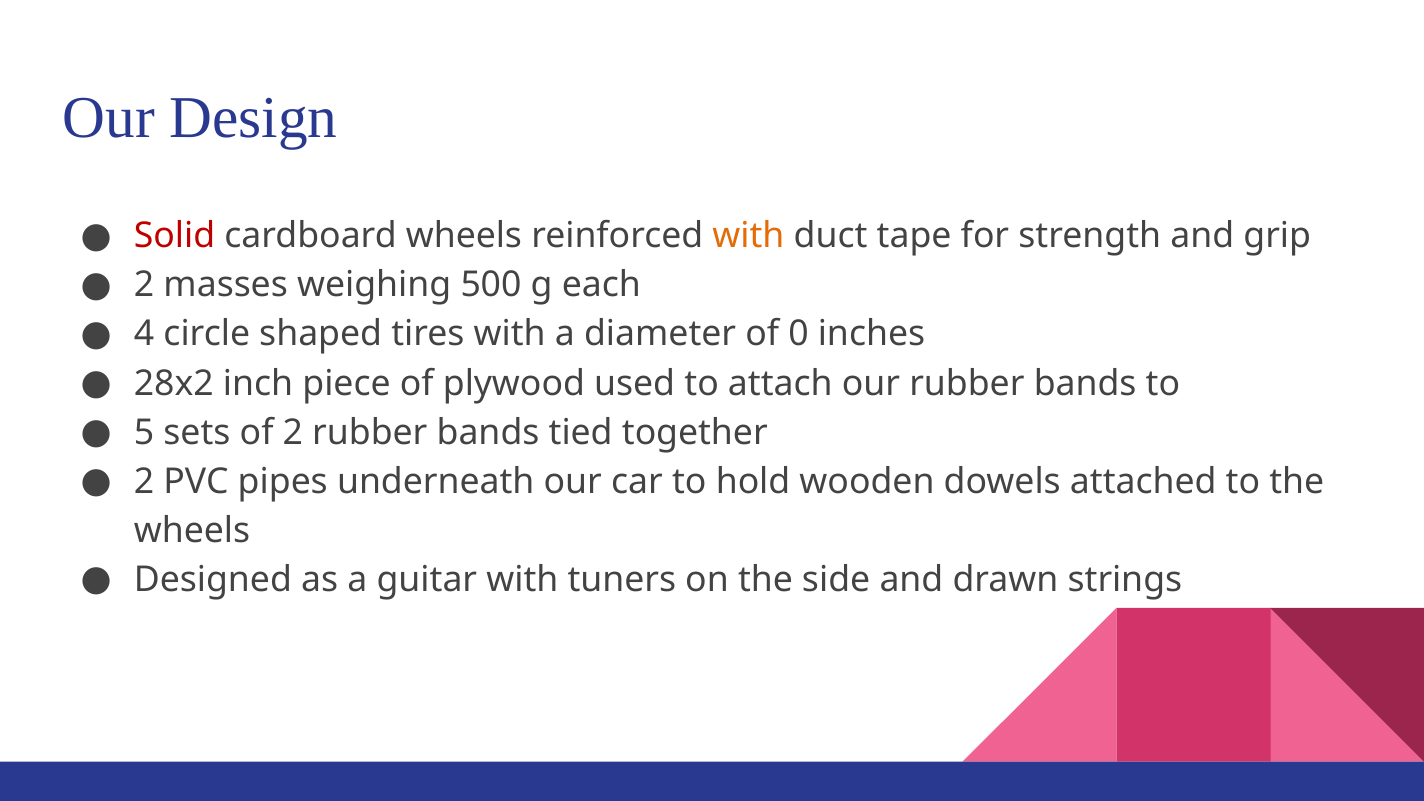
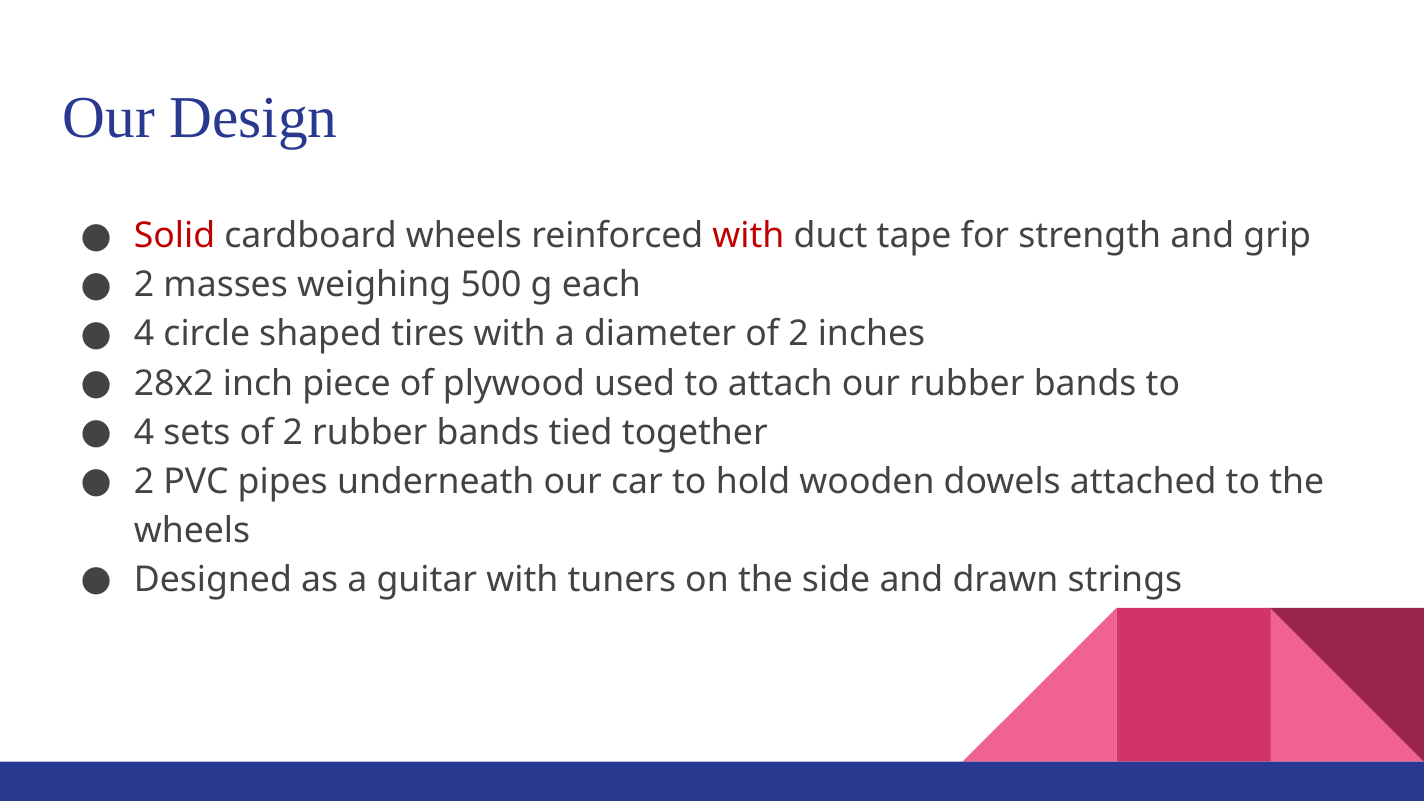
with at (748, 236) colour: orange -> red
diameter of 0: 0 -> 2
5 at (144, 432): 5 -> 4
